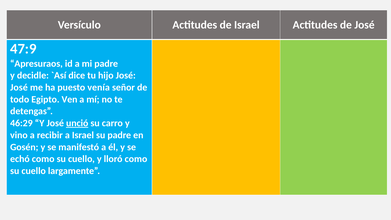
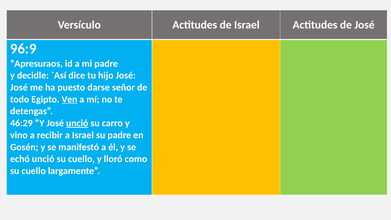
47:9: 47:9 -> 96:9
venía: venía -> darse
Ven underline: none -> present
echó como: como -> unció
